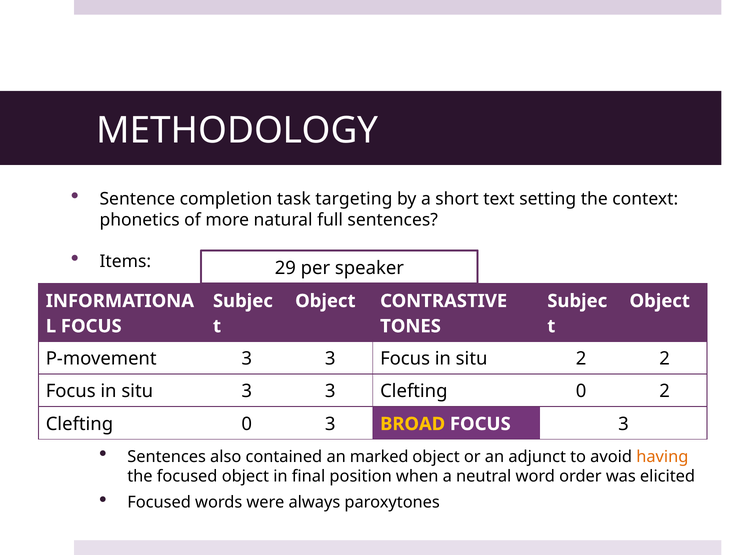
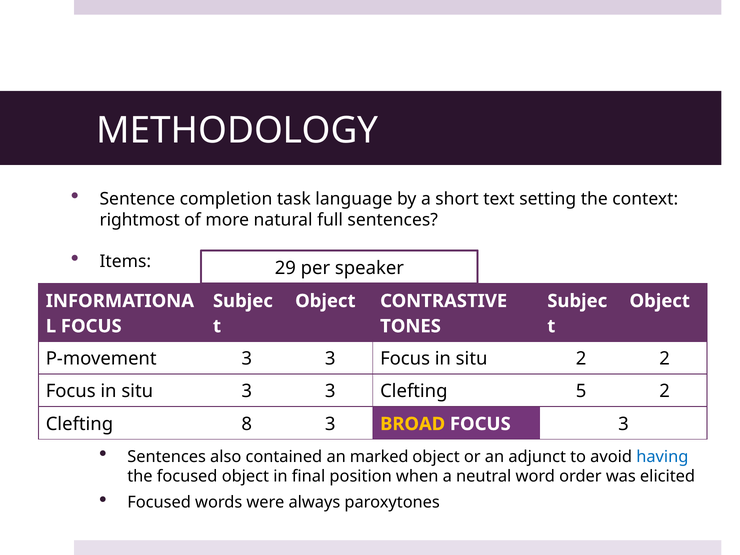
targeting: targeting -> language
phonetics: phonetics -> rightmost
0 at (581, 391): 0 -> 5
0 at (247, 424): 0 -> 8
having colour: orange -> blue
